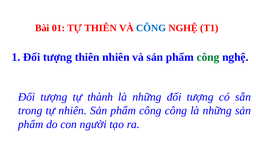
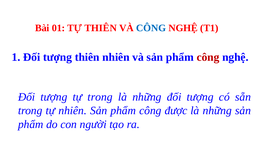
công at (208, 57) colour: green -> red
tự thành: thành -> trong
công công: công -> được
